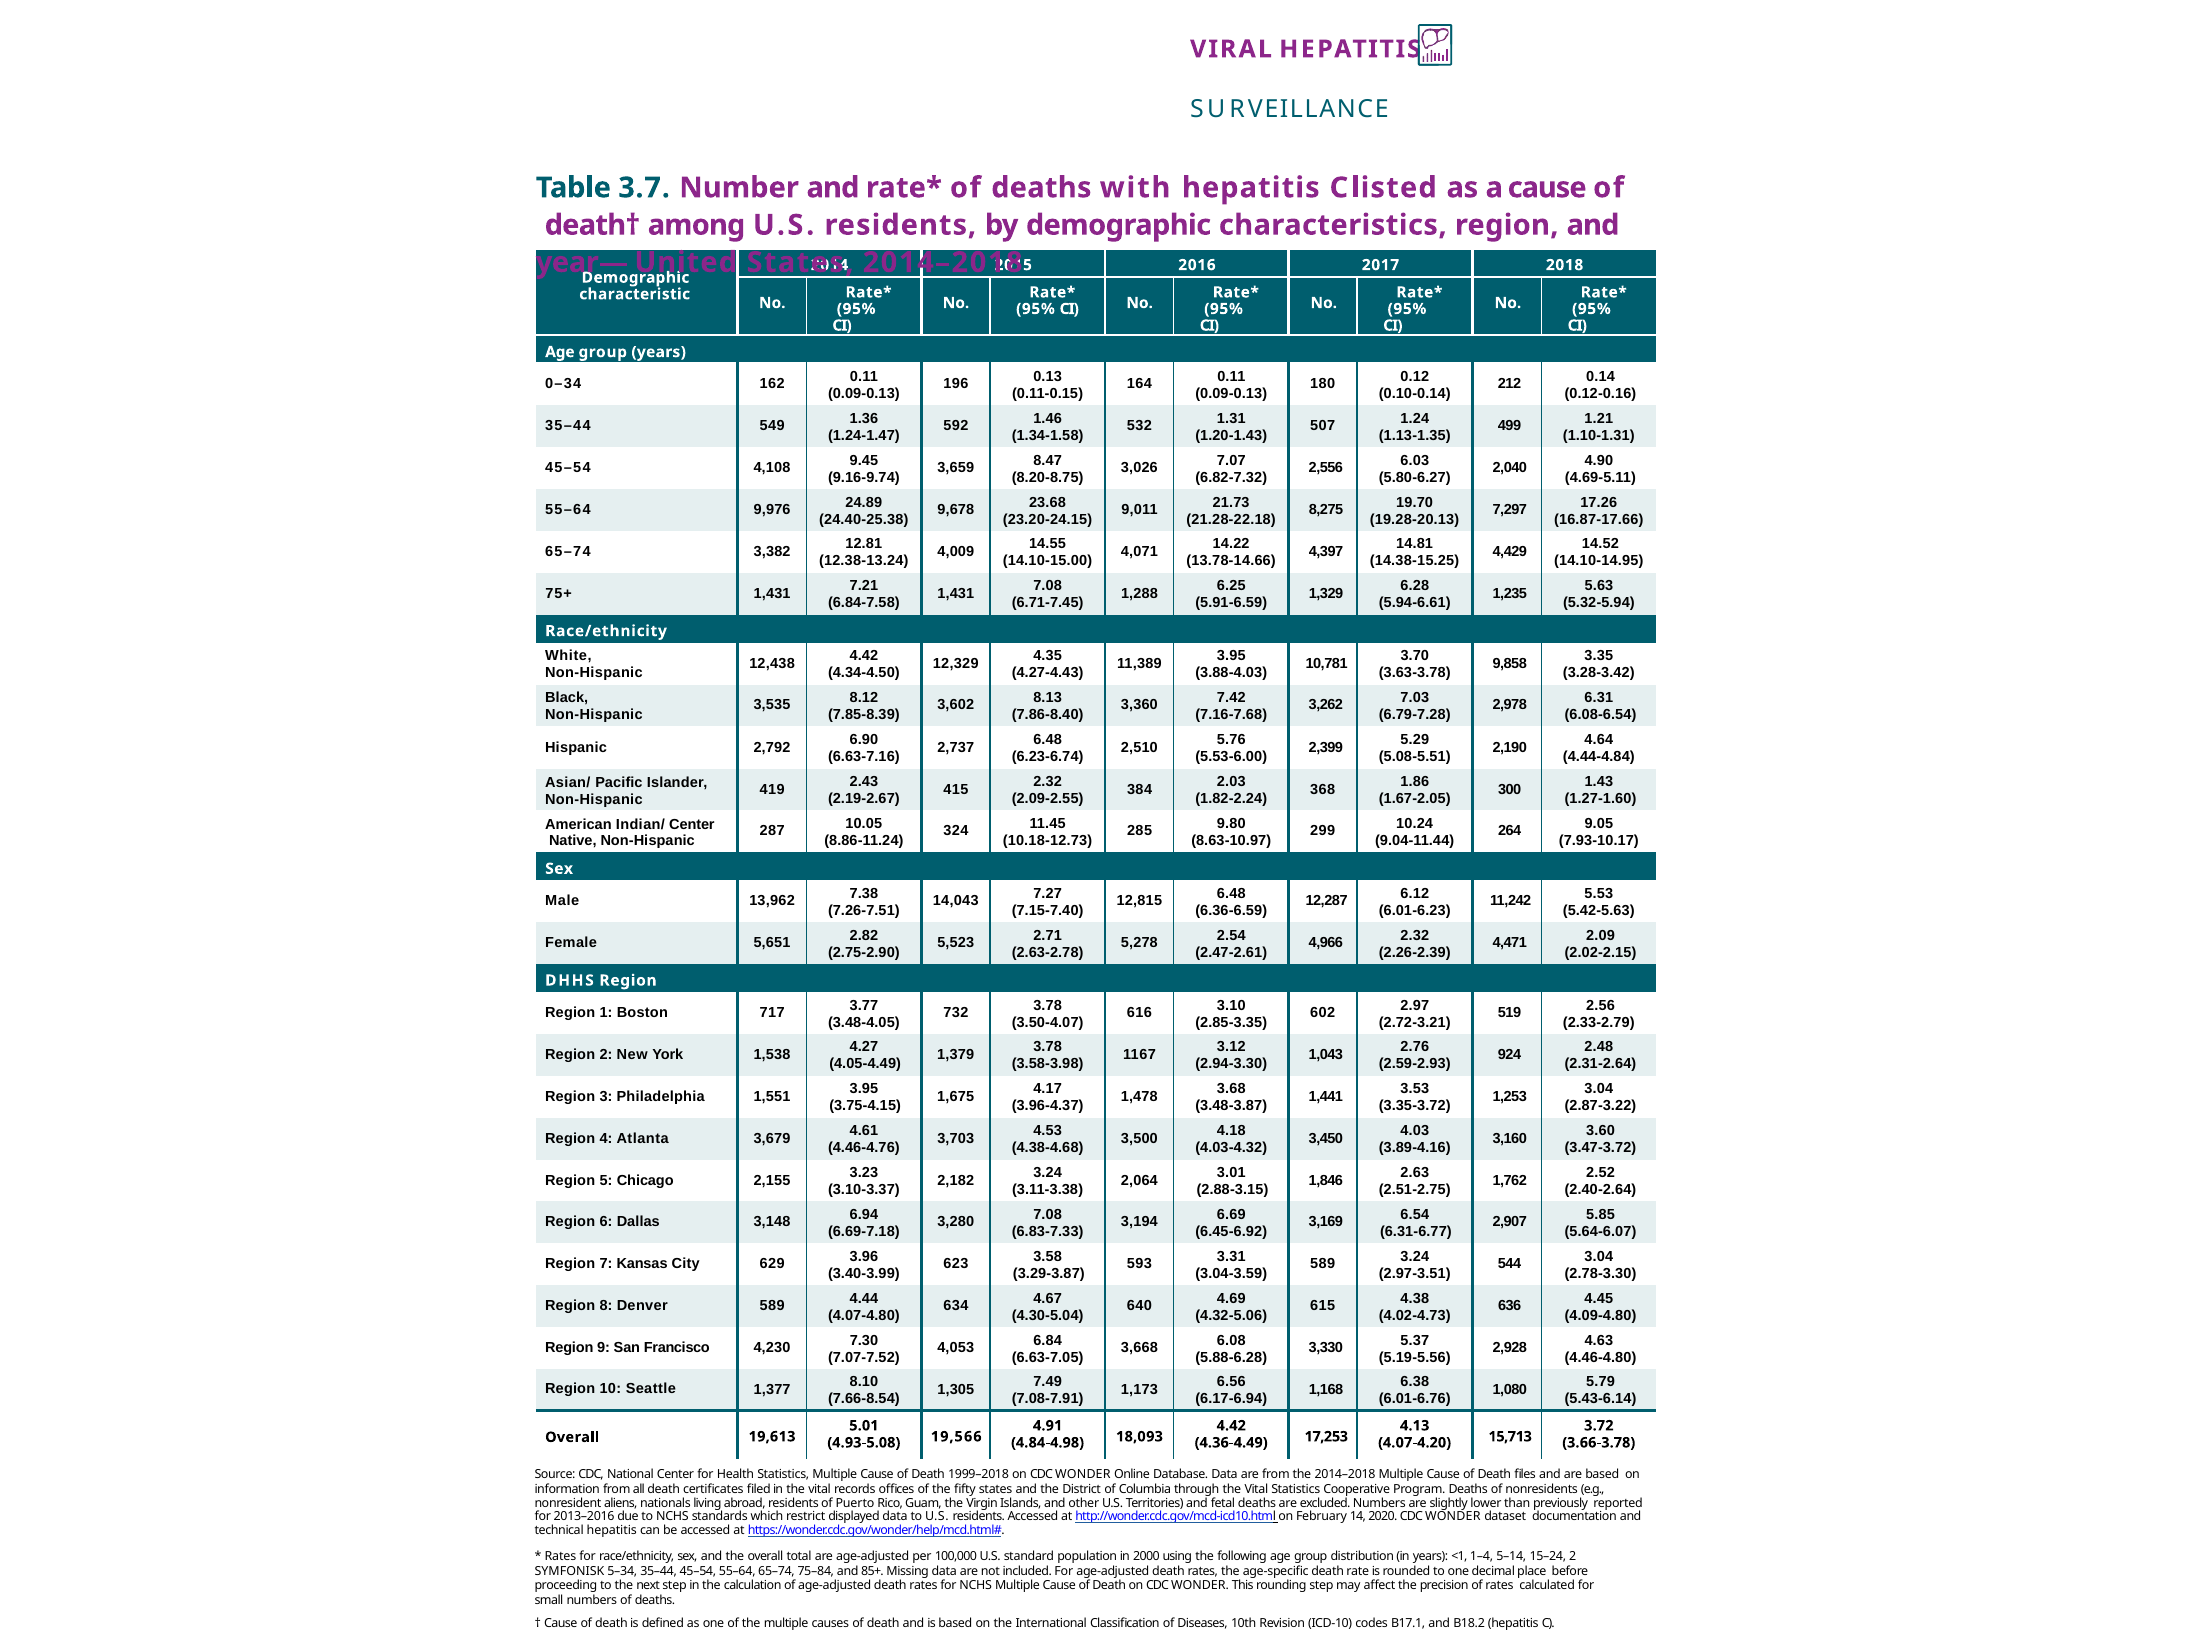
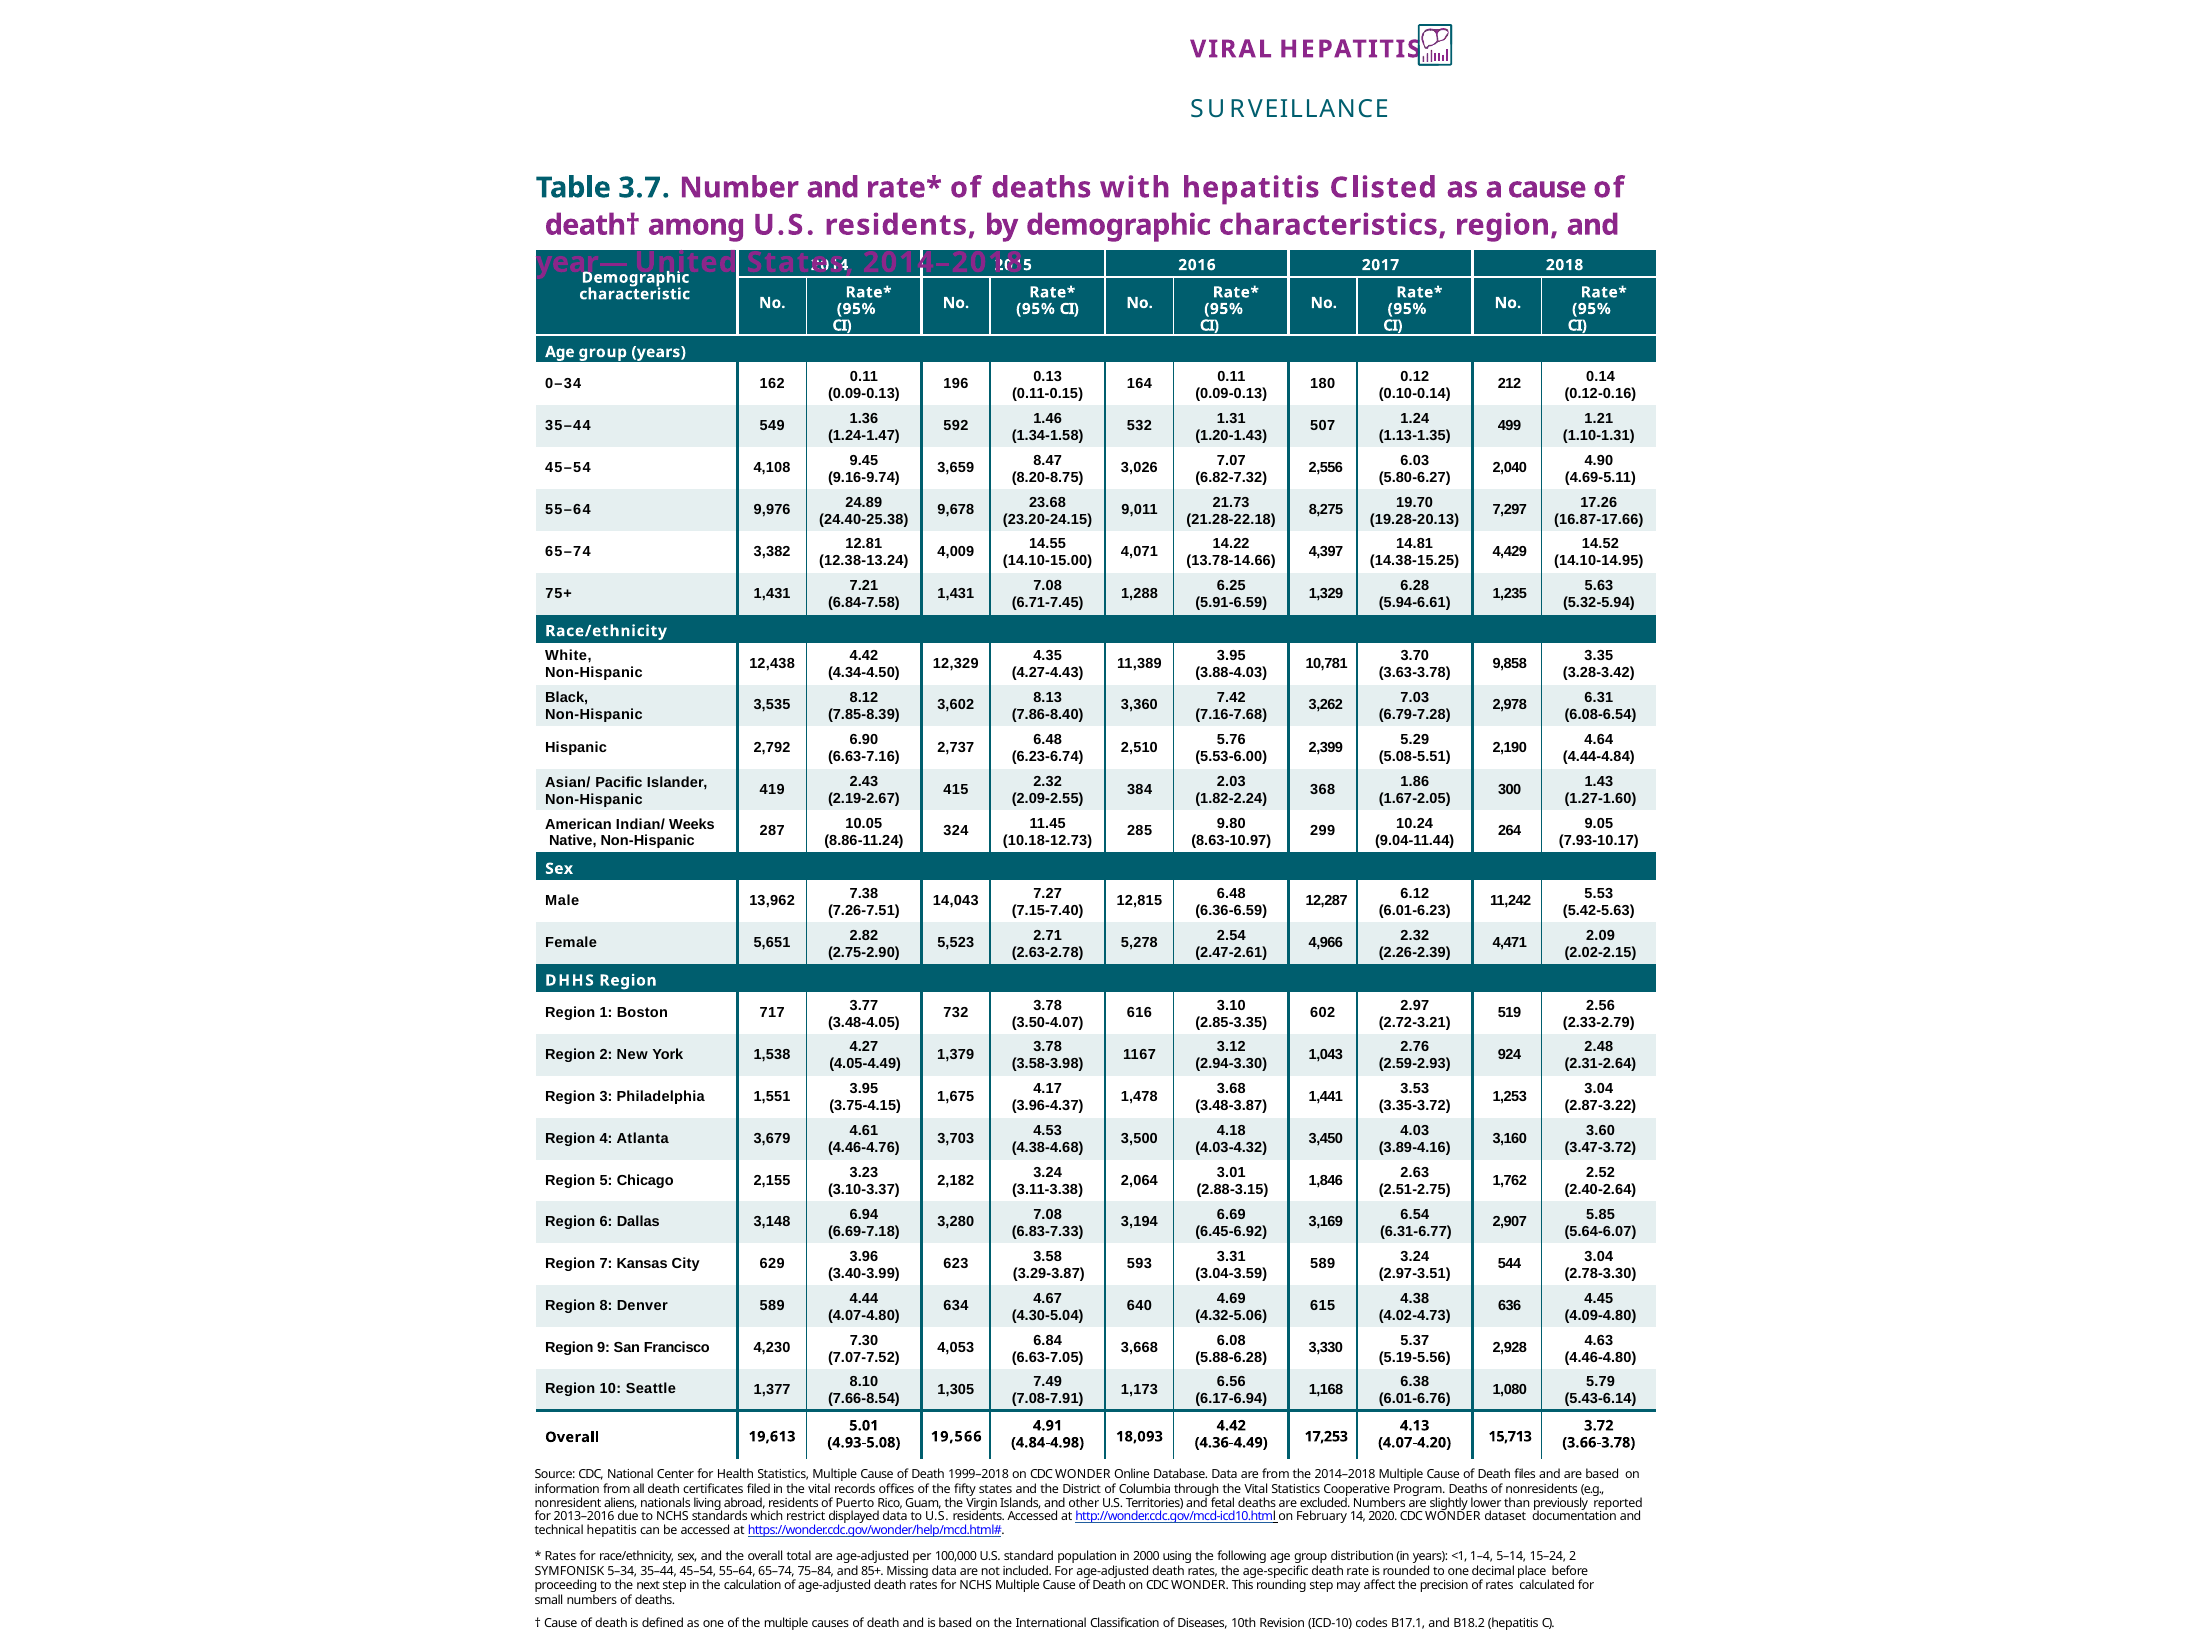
Indian/ Center: Center -> Weeks
